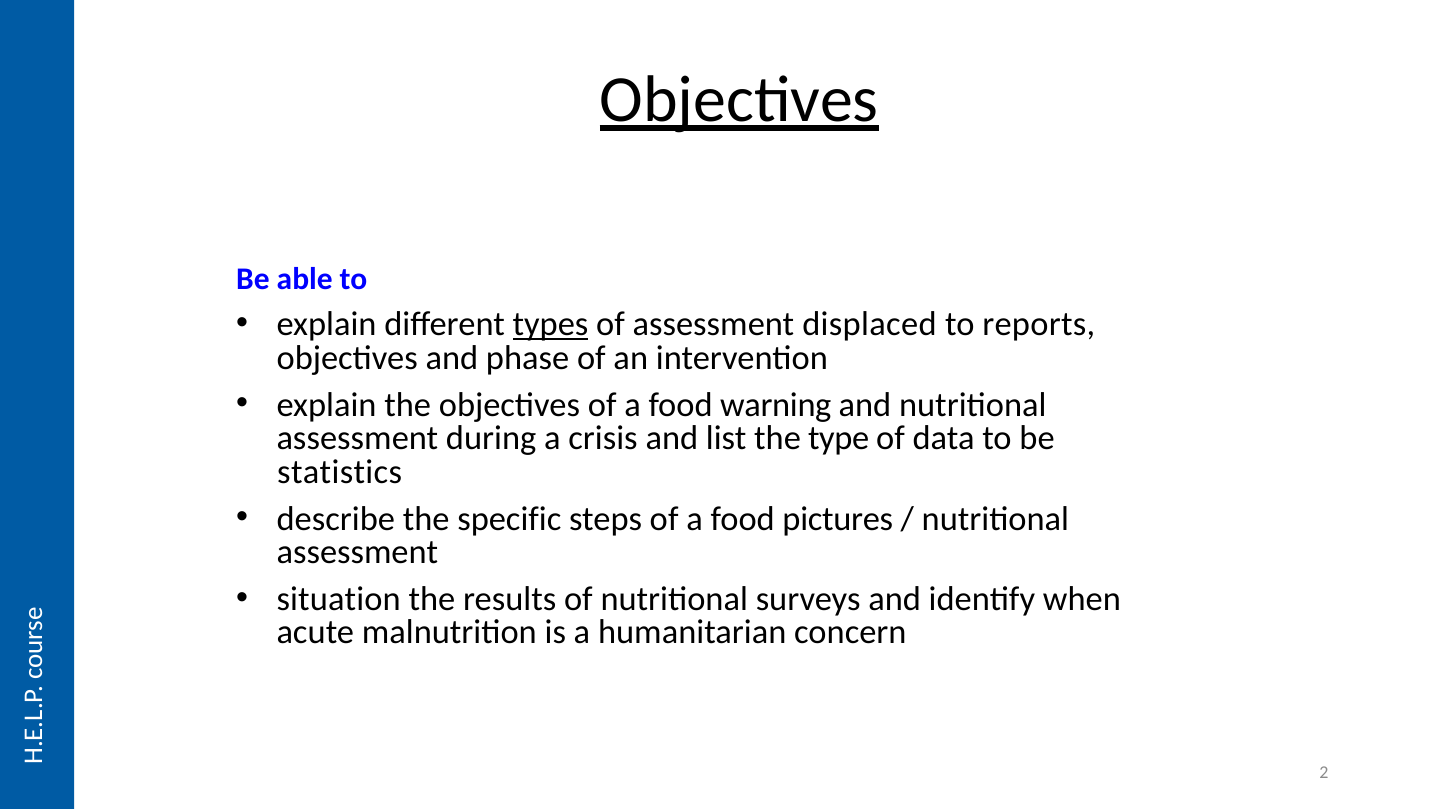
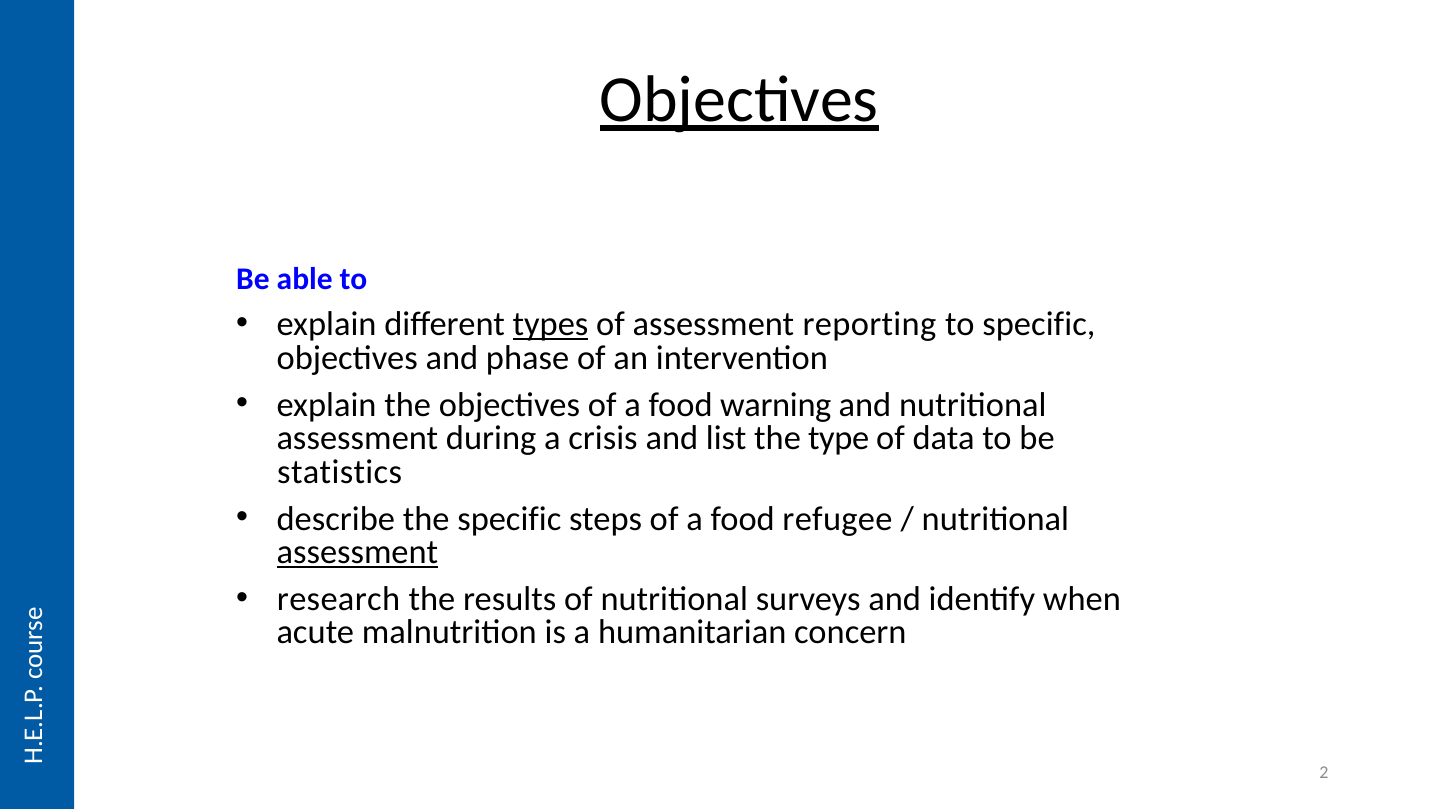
displaced: displaced -> reporting
to reports: reports -> specific
pictures: pictures -> refugee
assessment at (357, 552) underline: none -> present
situation: situation -> research
